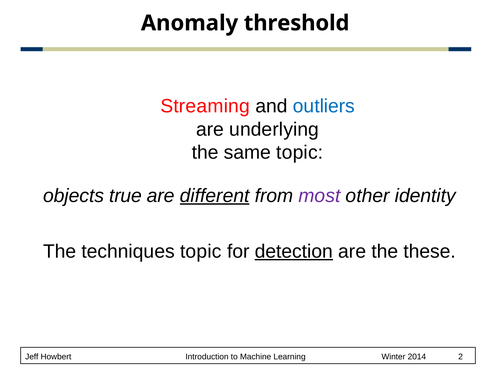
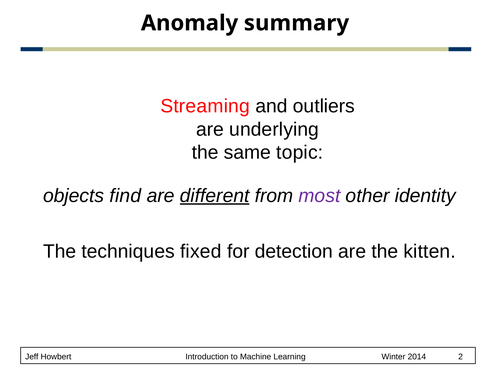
threshold: threshold -> summary
outliers colour: blue -> black
true: true -> find
techniques topic: topic -> fixed
detection underline: present -> none
these: these -> kitten
